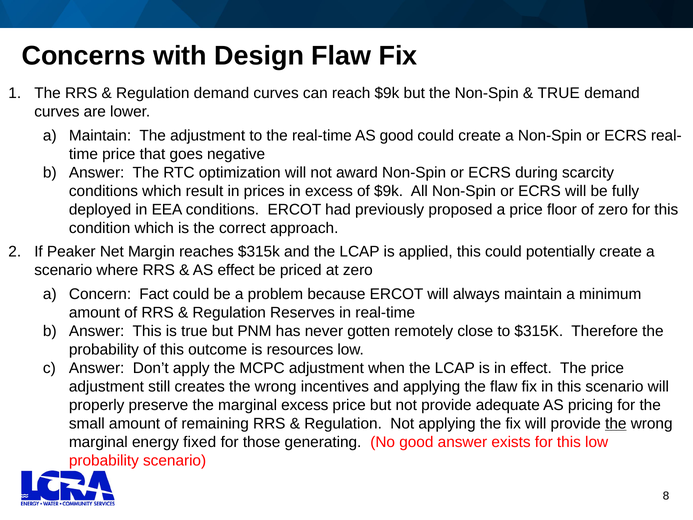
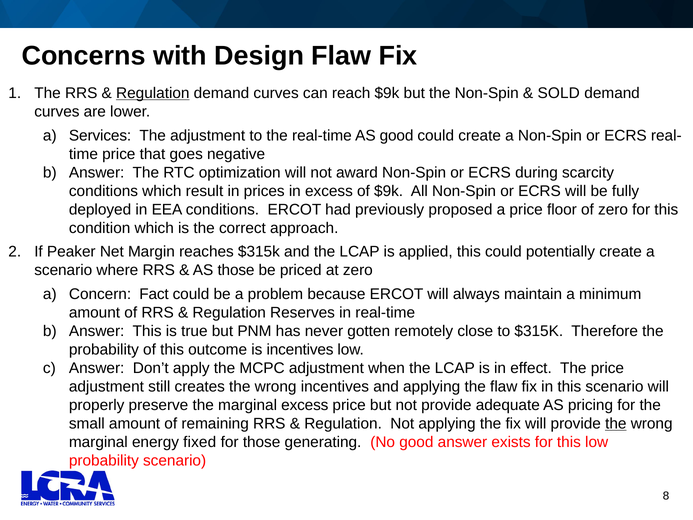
Regulation at (153, 93) underline: none -> present
TRUE at (559, 93): TRUE -> SOLD
a Maintain: Maintain -> Services
AS effect: effect -> those
is resources: resources -> incentives
